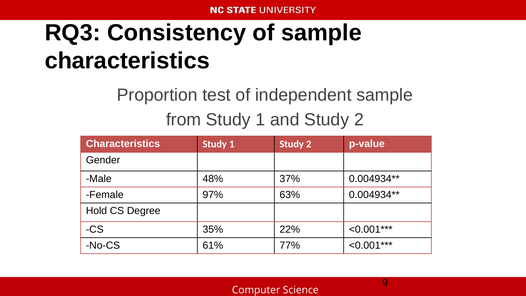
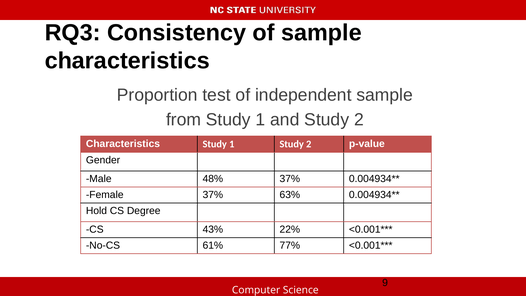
Female 97%: 97% -> 37%
35%: 35% -> 43%
